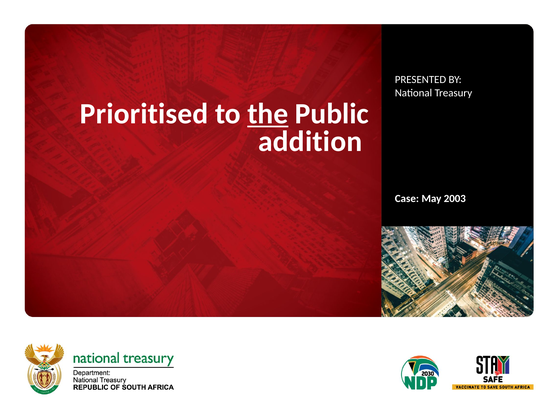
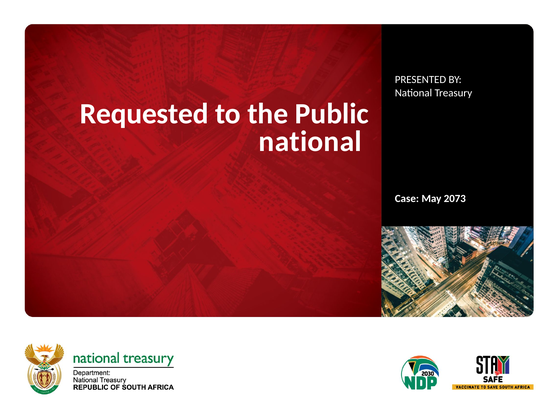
Prioritised: Prioritised -> Requested
the underline: present -> none
addition at (310, 142): addition -> national
2003: 2003 -> 2073
